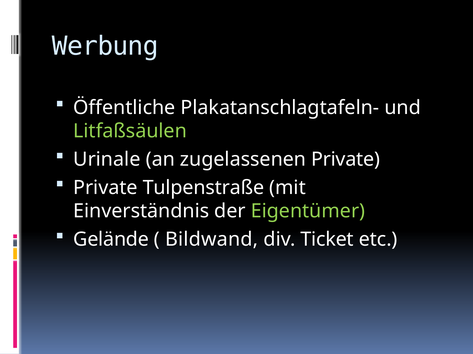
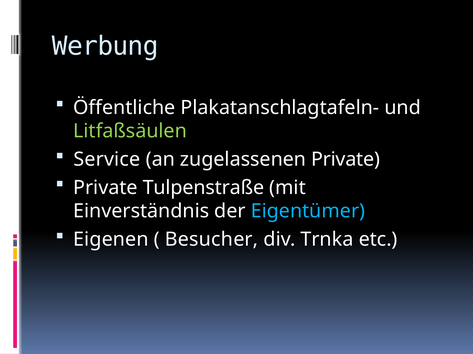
Urinale: Urinale -> Service
Eigentümer colour: light green -> light blue
Gelände: Gelände -> Eigenen
Bildwand: Bildwand -> Besucher
Ticket: Ticket -> Trnka
